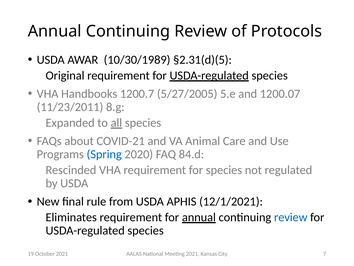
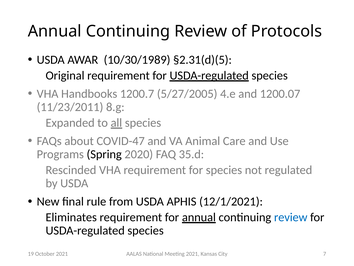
5.e: 5.e -> 4.e
COVID-21: COVID-21 -> COVID-47
Spring colour: blue -> black
84.d: 84.d -> 35.d
